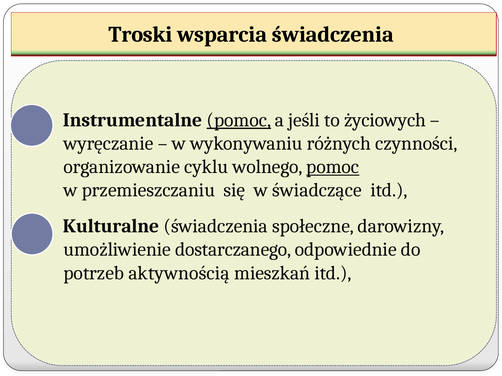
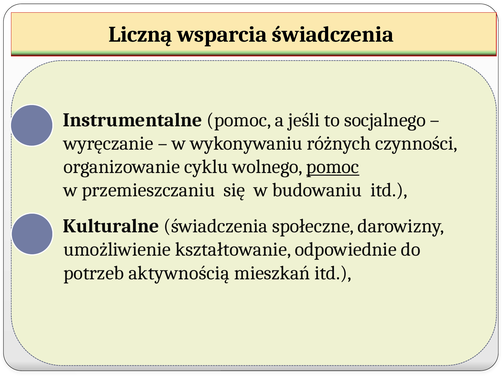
Troski: Troski -> Liczną
pomoc at (239, 120) underline: present -> none
życiowych: życiowych -> socjalnego
świadczące: świadczące -> budowaniu
dostarczanego: dostarczanego -> kształtowanie
